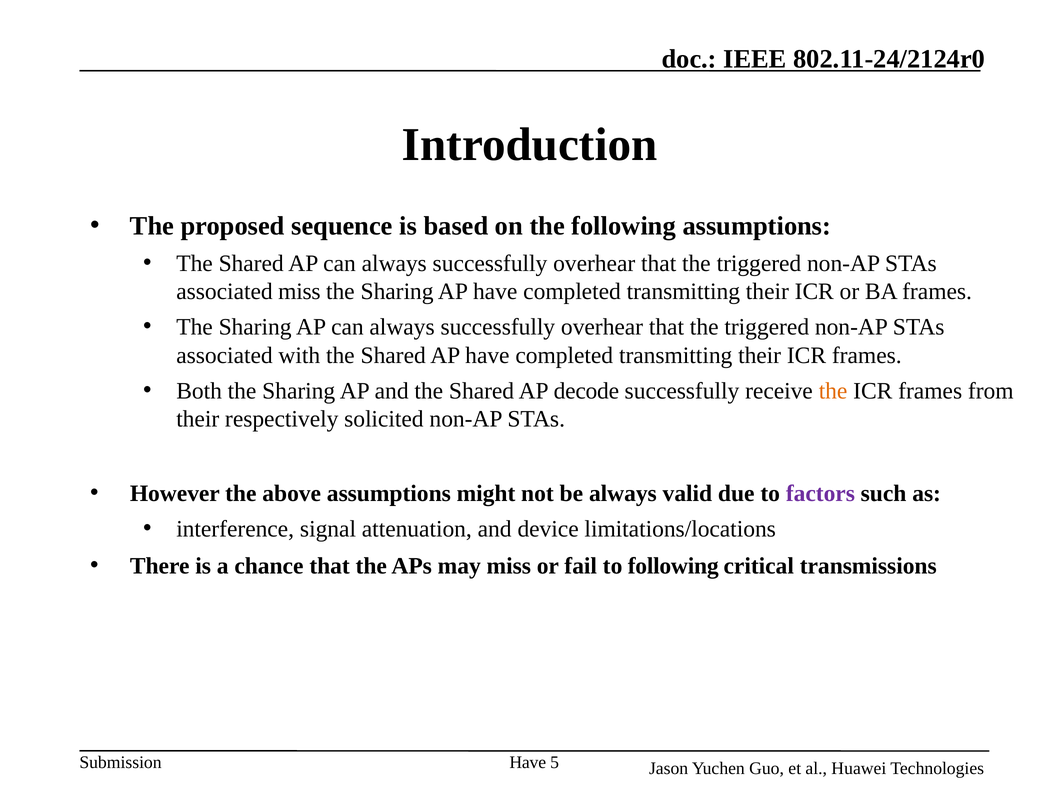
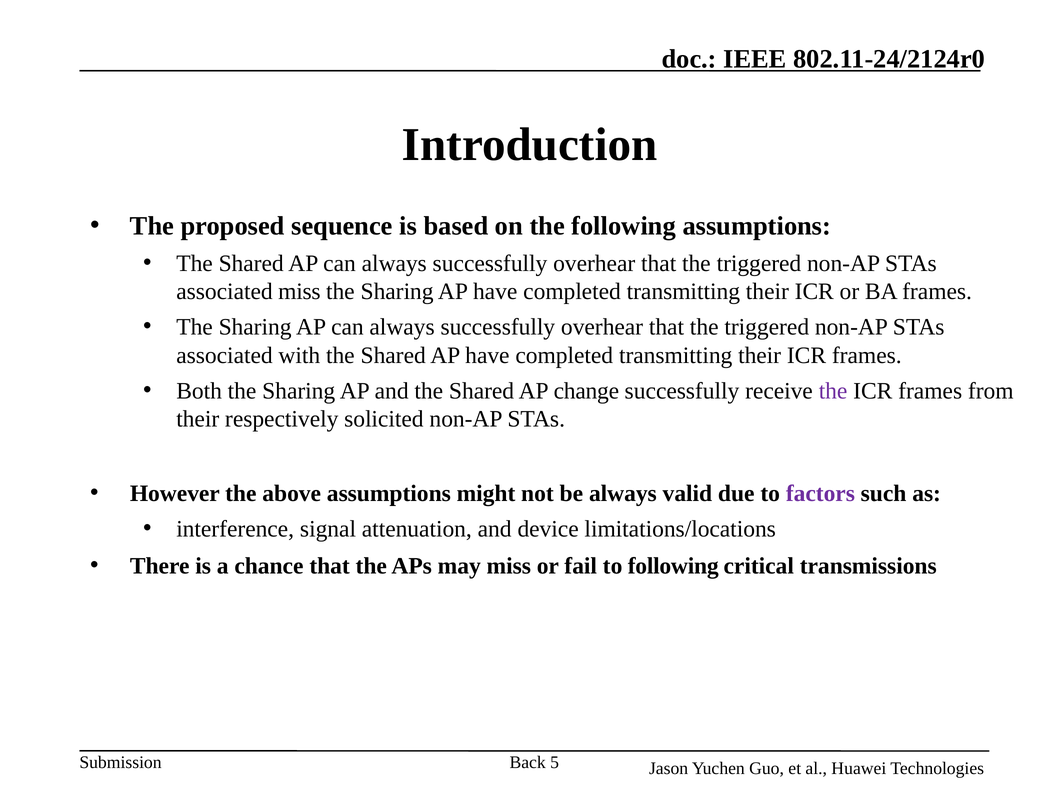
decode: decode -> change
the at (833, 391) colour: orange -> purple
Have at (528, 762): Have -> Back
